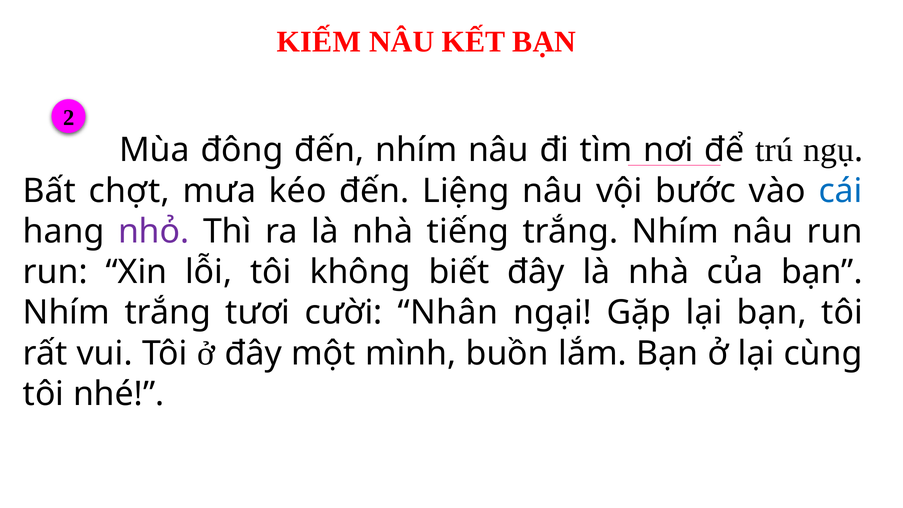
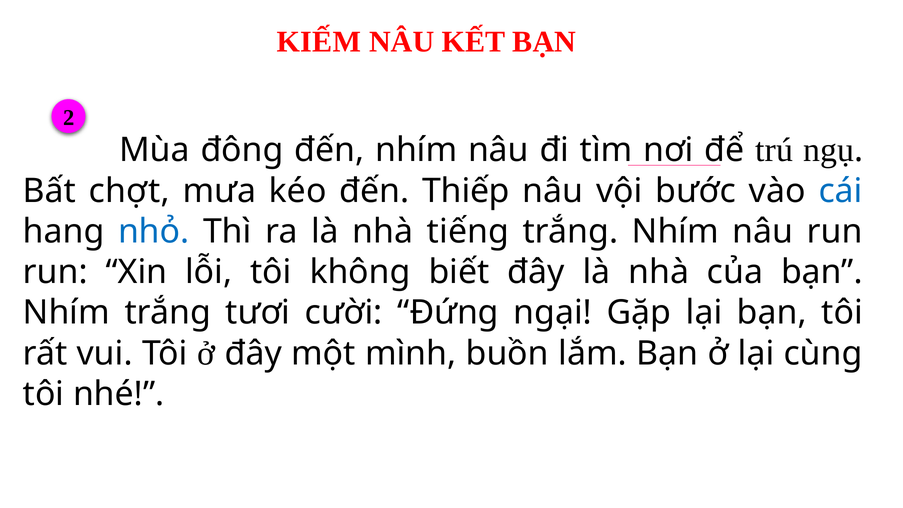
Liệng: Liệng -> Thiếp
nhỏ colour: purple -> blue
Nhân: Nhân -> Đứng
